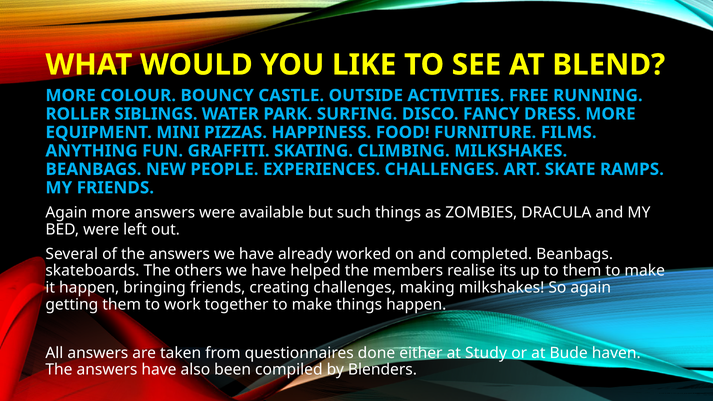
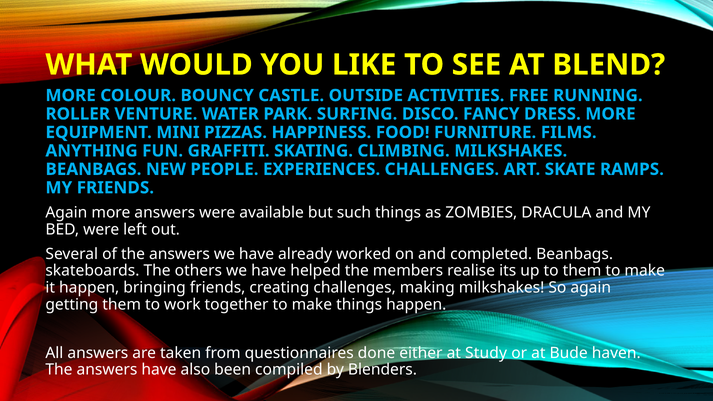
SIBLINGS: SIBLINGS -> VENTURE
